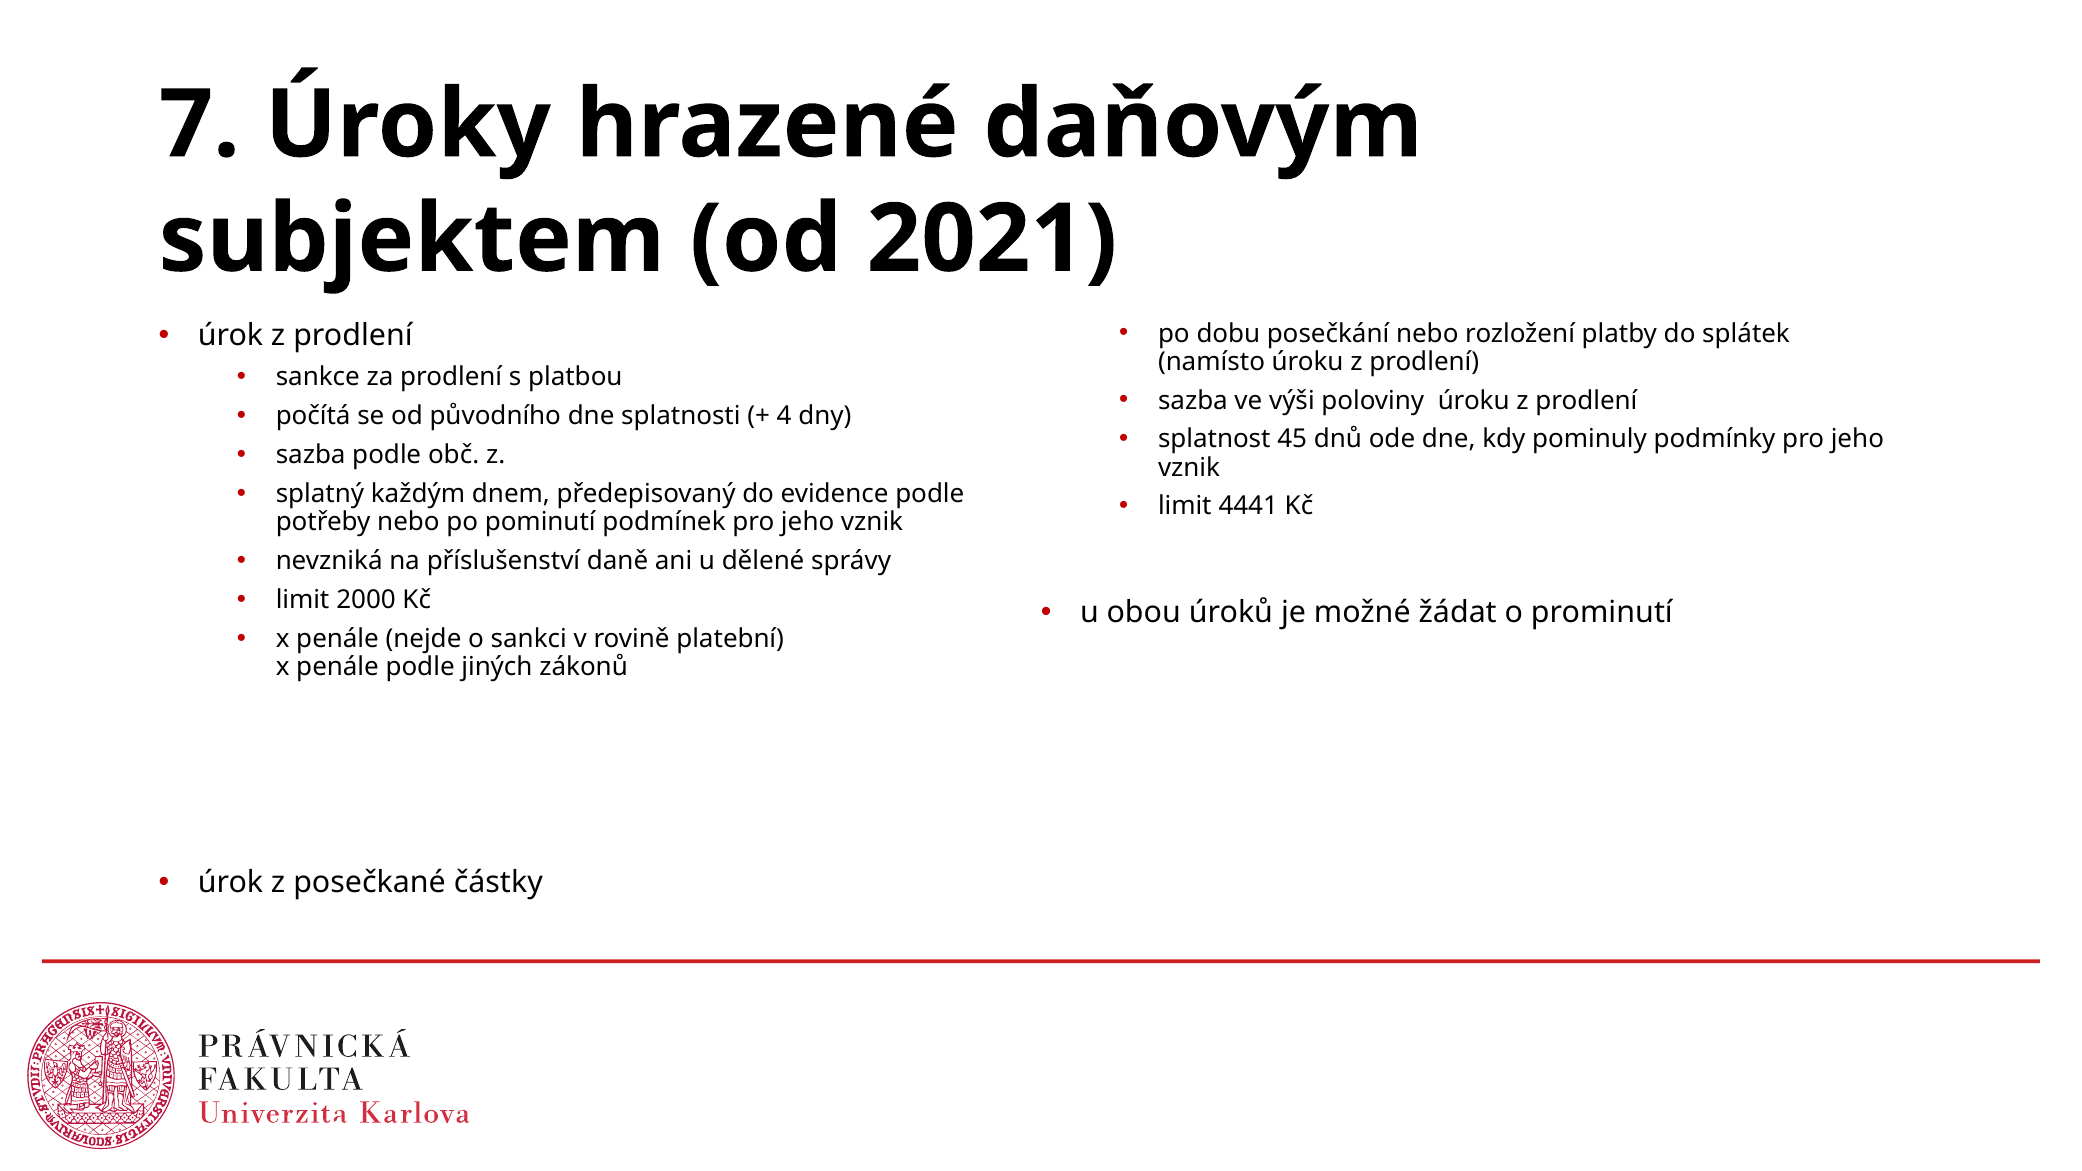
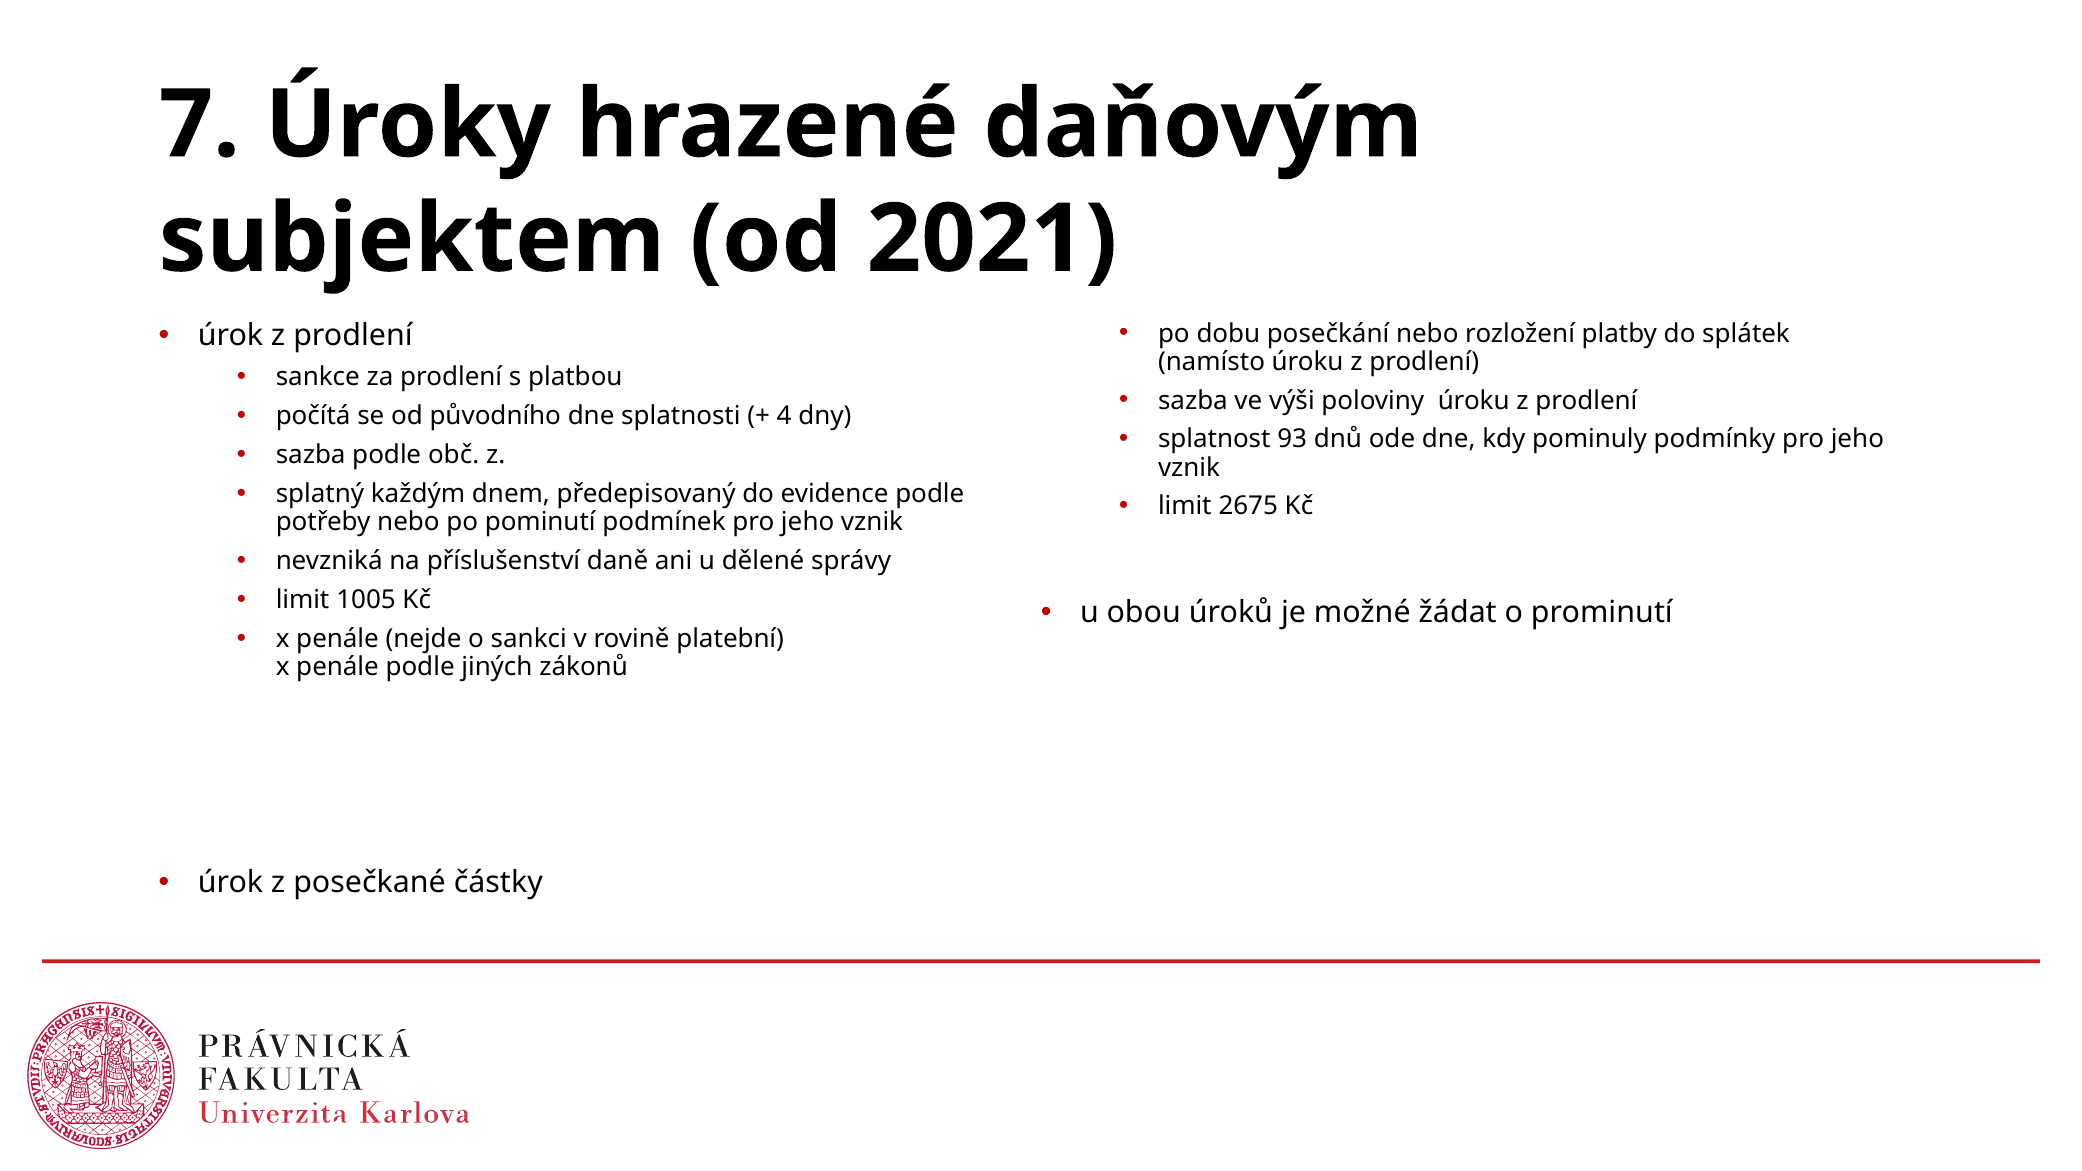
45: 45 -> 93
4441: 4441 -> 2675
2000: 2000 -> 1005
